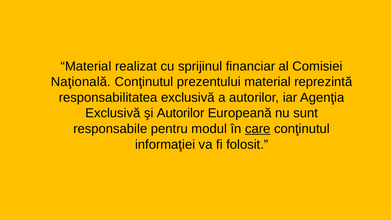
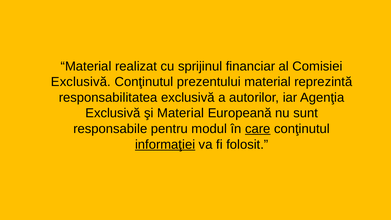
Naţională at (81, 82): Naţională -> Exclusivă
şi Autorilor: Autorilor -> Material
informaţiei underline: none -> present
